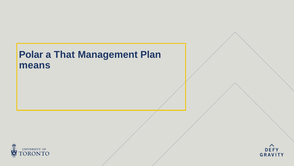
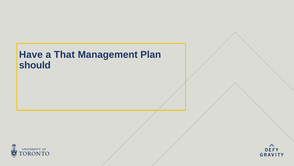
Polar: Polar -> Have
means: means -> should
